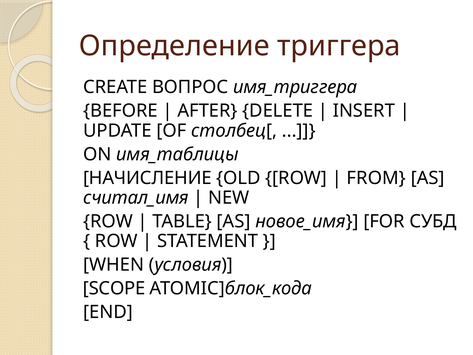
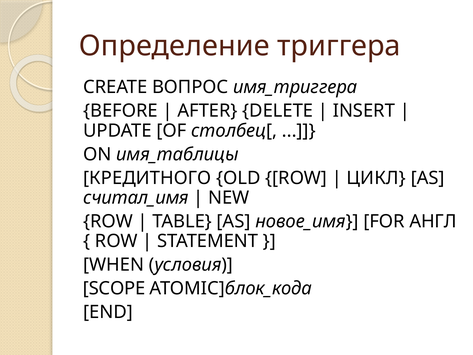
НАЧИСЛЕНИЕ: НАЧИСЛЕНИЕ -> КРЕДИТНОГО
FROM: FROM -> ЦИКЛ
СУБД: СУБД -> АНГЛ
